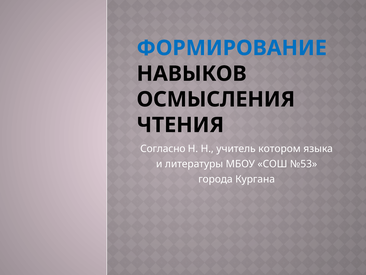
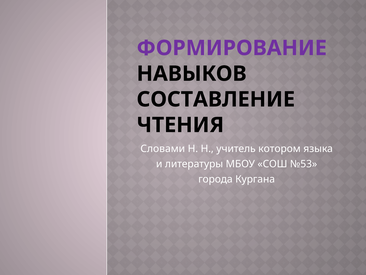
ФОРМИРОВАНИЕ colour: blue -> purple
ОСМЫСЛЕНИЯ: ОСМЫСЛЕНИЯ -> СОСТАВЛЕНИЕ
Согласно: Согласно -> Словами
